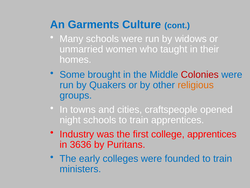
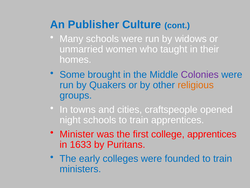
Garments: Garments -> Publisher
Colonies colour: red -> purple
Industry: Industry -> Minister
3636: 3636 -> 1633
